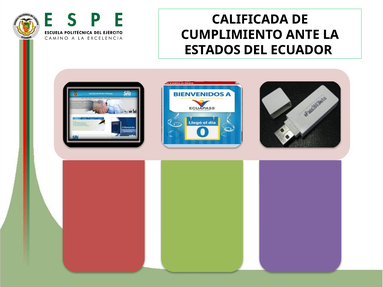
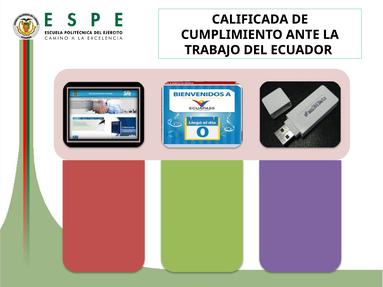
ESTADOS: ESTADOS -> TRABAJO
